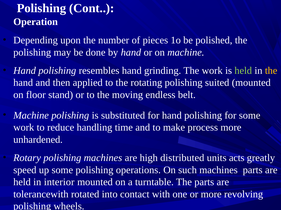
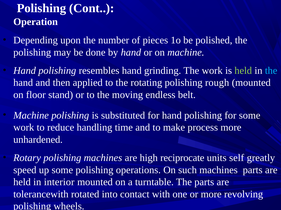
the at (271, 71) colour: yellow -> light blue
suited: suited -> rough
distributed: distributed -> reciprocate
acts: acts -> self
